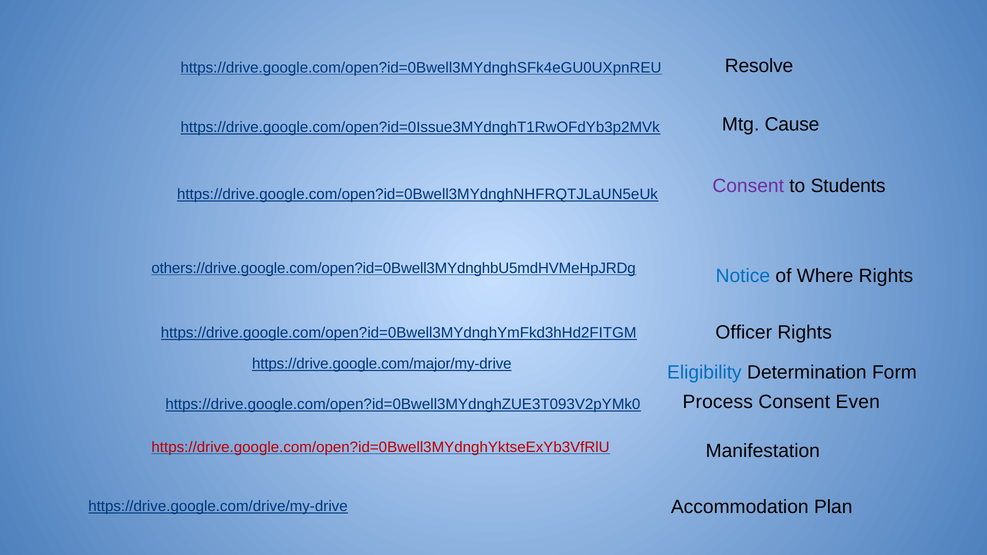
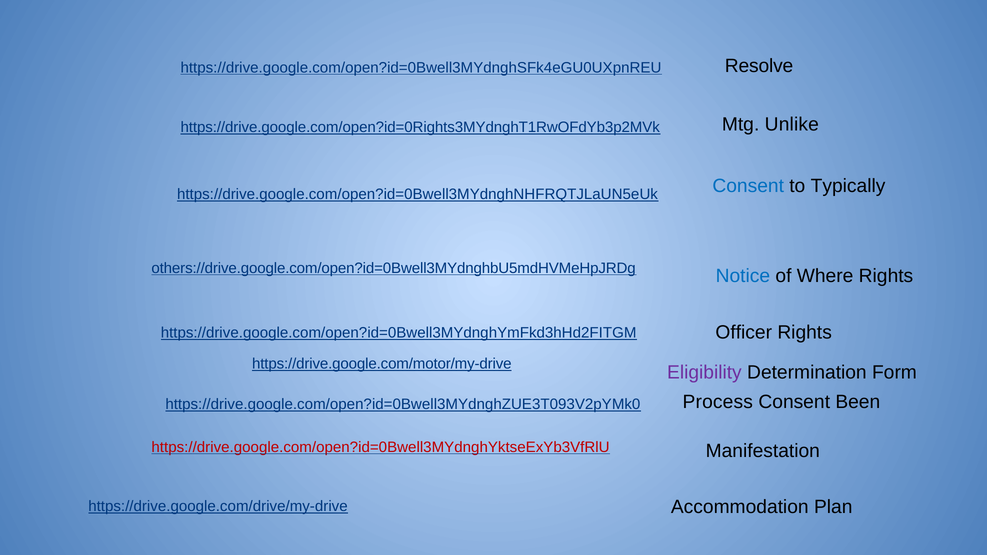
Cause: Cause -> Unlike
https://drive.google.com/open?id=0Issue3MYdnghT1RwOFdYb3p2MVk: https://drive.google.com/open?id=0Issue3MYdnghT1RwOFdYb3p2MVk -> https://drive.google.com/open?id=0Rights3MYdnghT1RwOFdYb3p2MVk
Consent at (748, 186) colour: purple -> blue
Students: Students -> Typically
https://drive.google.com/major/my-drive: https://drive.google.com/major/my-drive -> https://drive.google.com/motor/my-drive
Eligibility colour: blue -> purple
Even: Even -> Been
